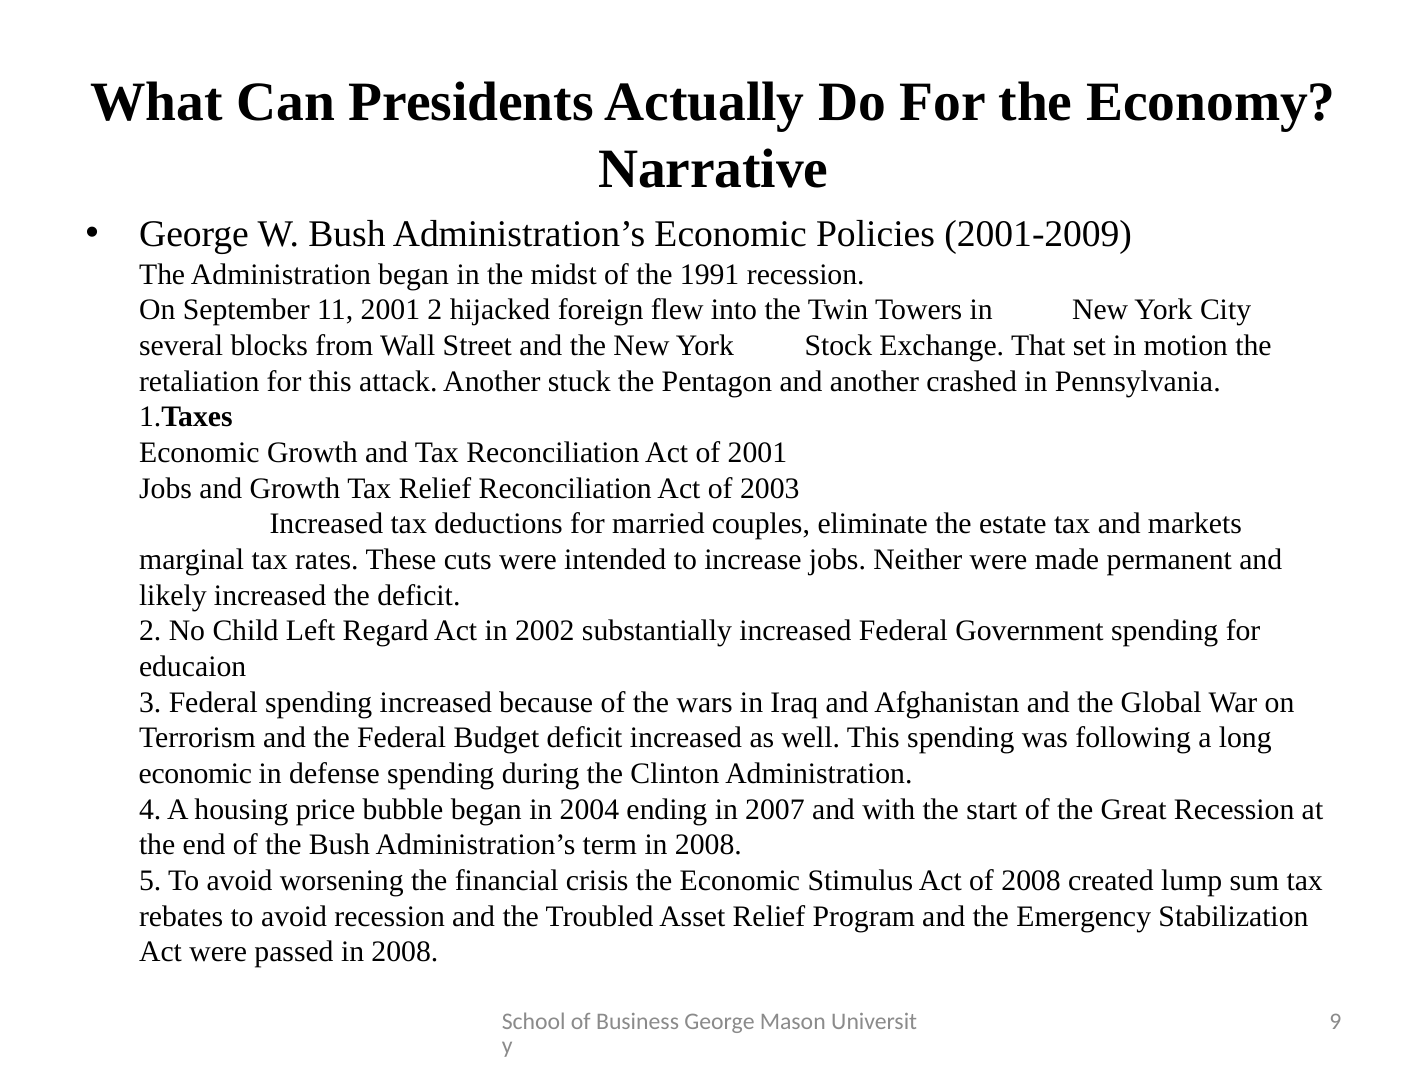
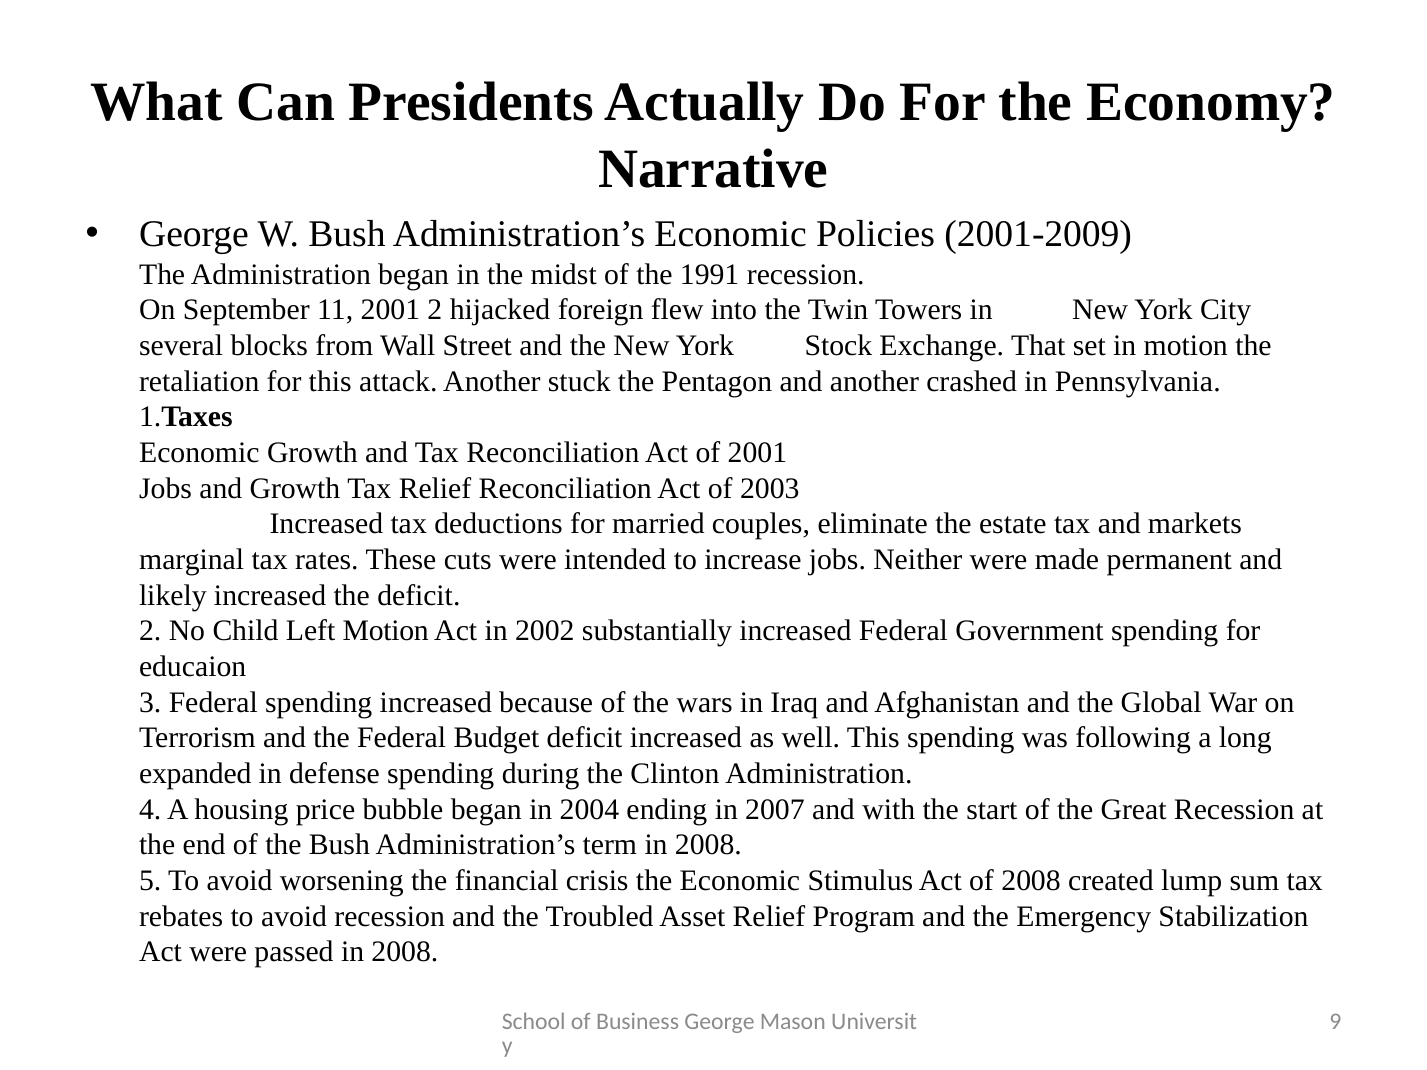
Left Regard: Regard -> Motion
economic at (195, 774): economic -> expanded
